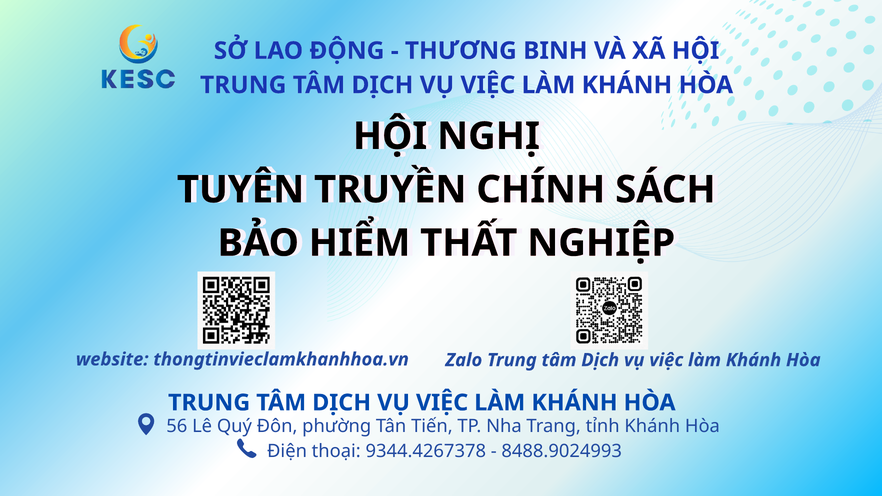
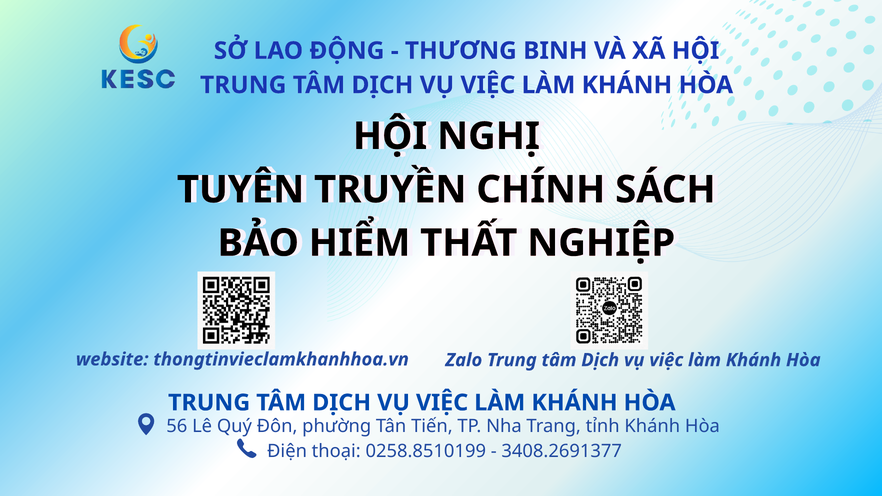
9344.4267378: 9344.4267378 -> 0258.8510199
8488.9024993: 8488.9024993 -> 3408.2691377
